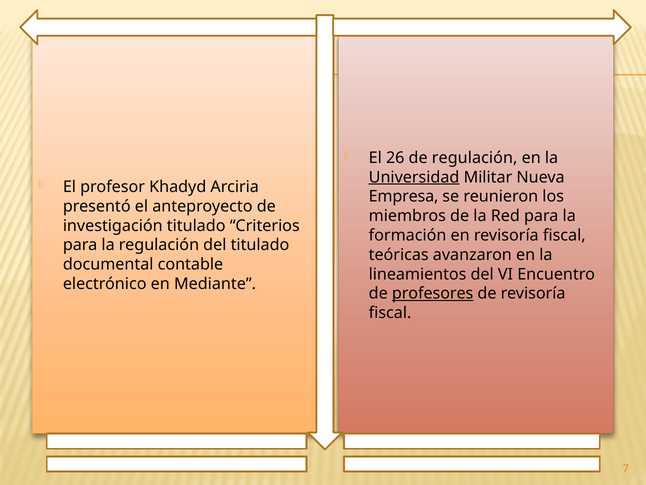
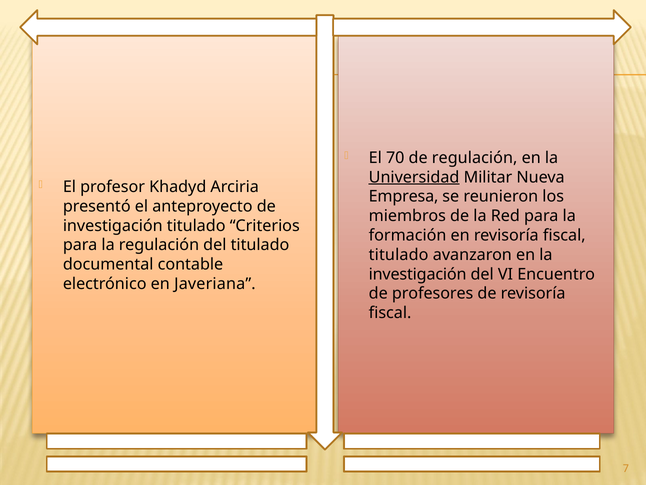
26: 26 -> 70
teóricas at (399, 255): teóricas -> titulado
lineamientos at (418, 274): lineamientos -> investigación
Mediante: Mediante -> Javeriana
profesores underline: present -> none
